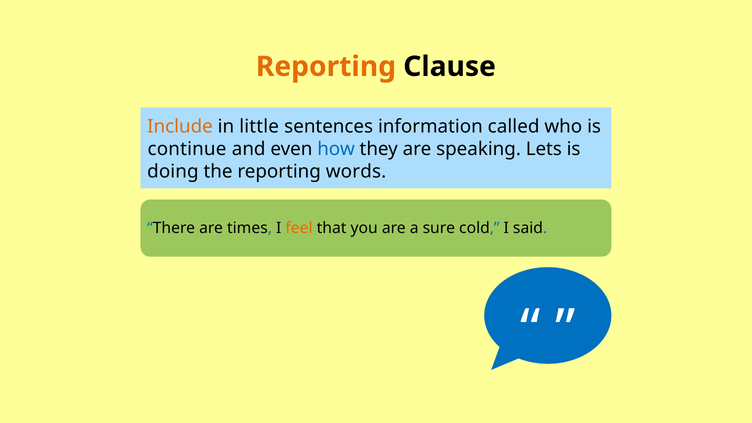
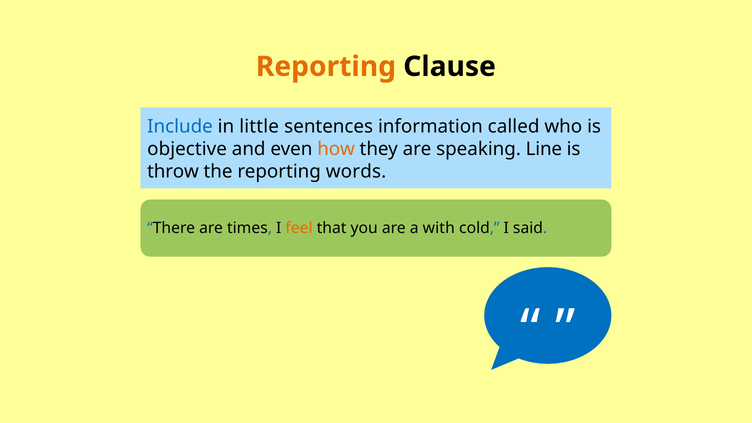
Include colour: orange -> blue
continue: continue -> objective
how colour: blue -> orange
Lets: Lets -> Line
doing: doing -> throw
sure: sure -> with
